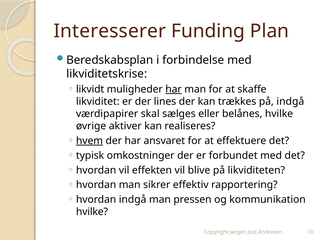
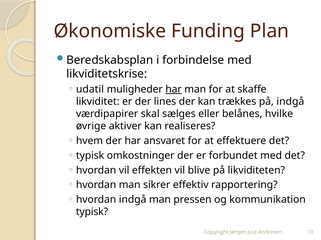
Interesserer: Interesserer -> Økonomiske
likvidt: likvidt -> udatil
hvem underline: present -> none
hvilke at (92, 212): hvilke -> typisk
